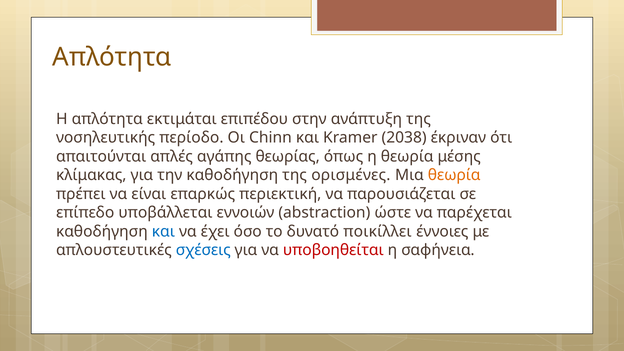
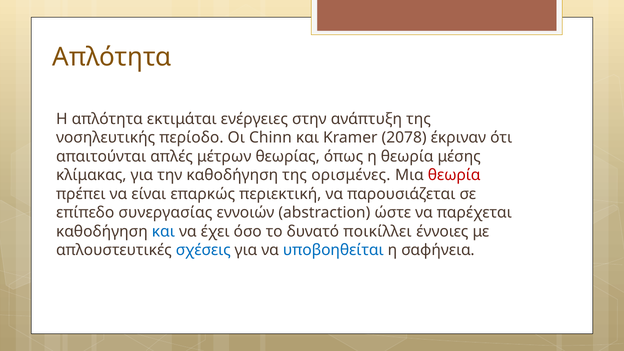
επιπέδου: επιπέδου -> ενέργειες
2038: 2038 -> 2078
αγάπης: αγάπης -> μέτρων
θεωρία at (454, 175) colour: orange -> red
υποβάλλεται: υποβάλλεται -> συνεργασίας
υποβοηθείται colour: red -> blue
